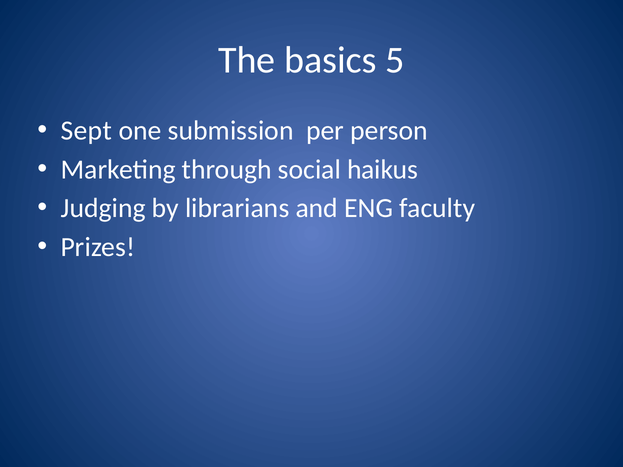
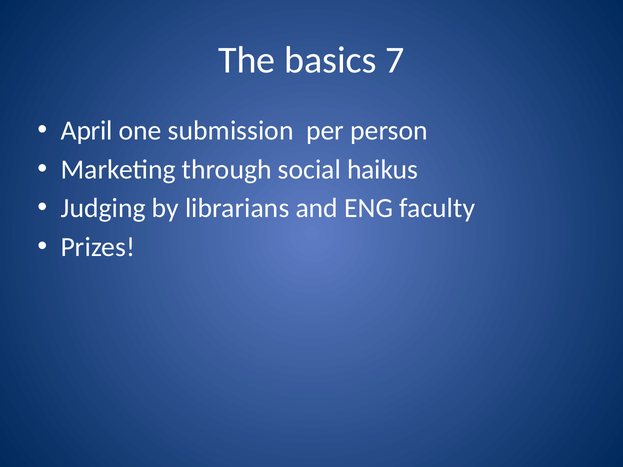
5: 5 -> 7
Sept: Sept -> April
